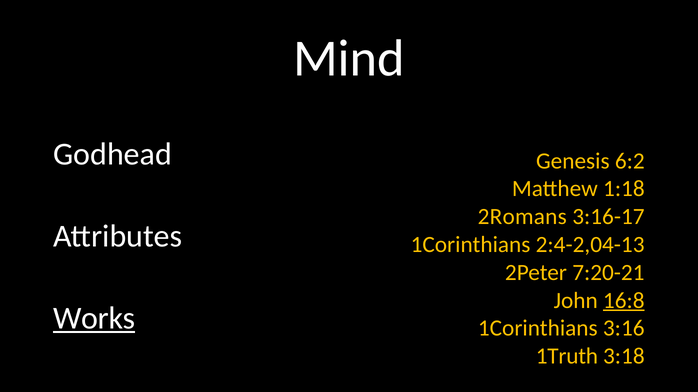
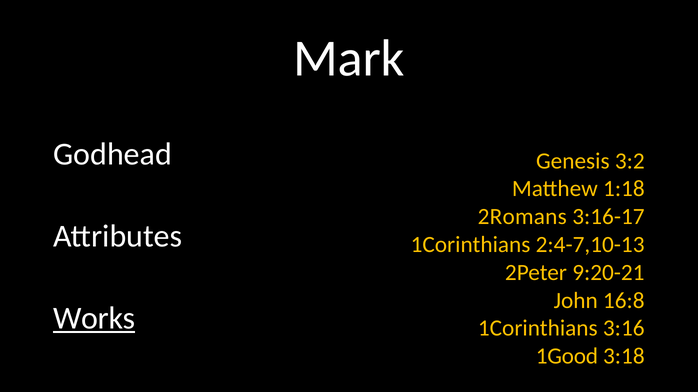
Mind: Mind -> Mark
6:2: 6:2 -> 3:2
2:4-2,04-13: 2:4-2,04-13 -> 2:4-7,10-13
7:20-21: 7:20-21 -> 9:20-21
16:8 underline: present -> none
1Truth: 1Truth -> 1Good
